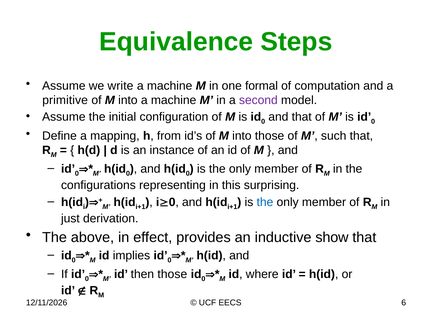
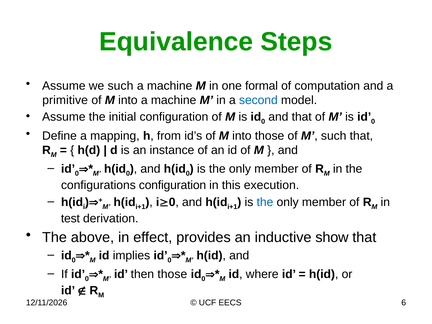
we write: write -> such
second colour: purple -> blue
configurations representing: representing -> configuration
surprising: surprising -> execution
just: just -> test
